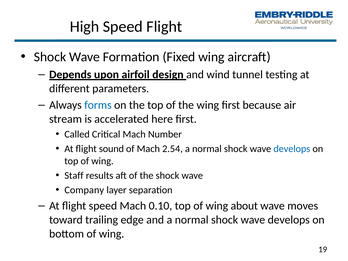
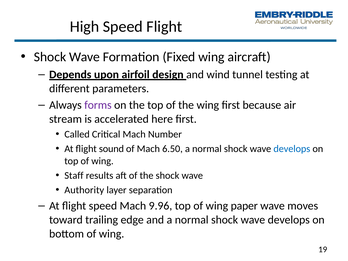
forms colour: blue -> purple
2.54: 2.54 -> 6.50
Company: Company -> Authority
0.10: 0.10 -> 9.96
about: about -> paper
